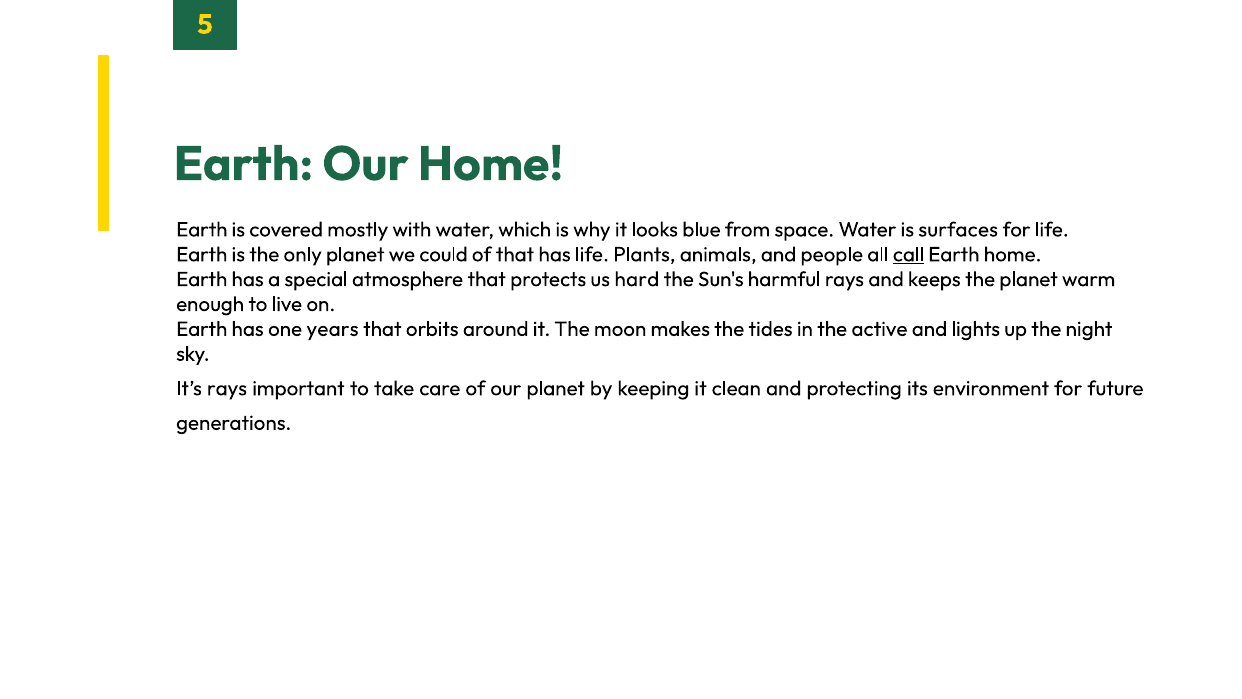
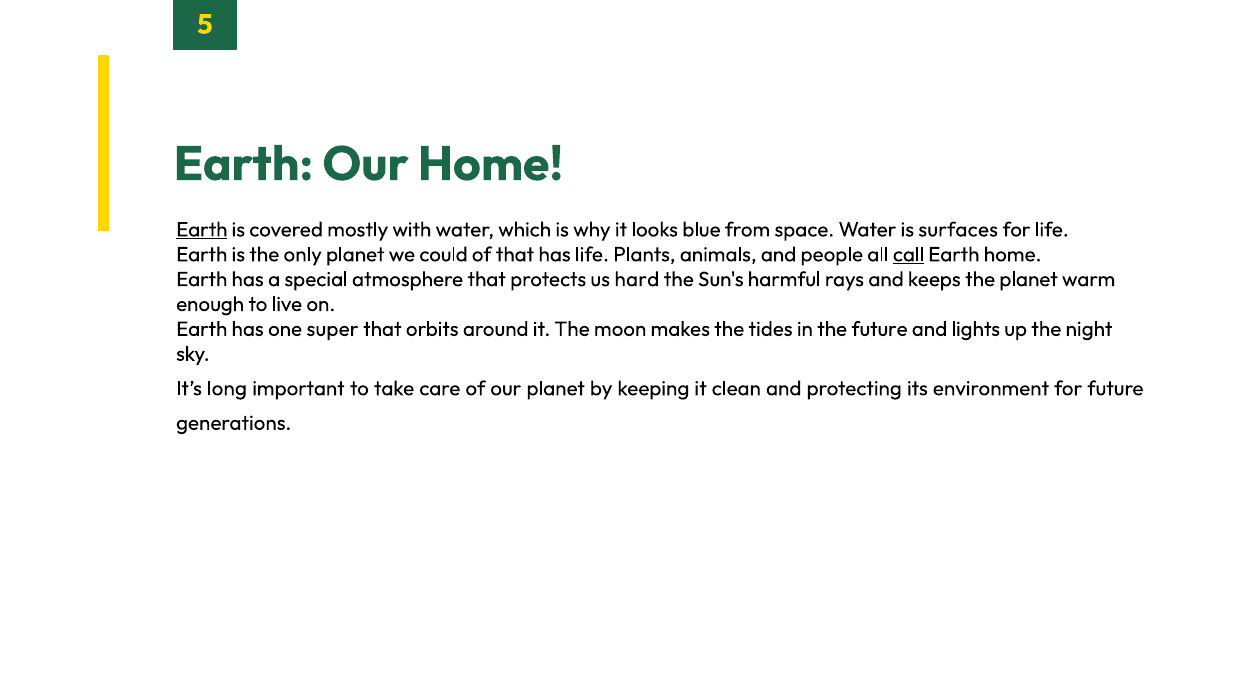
Earth at (202, 230) underline: none -> present
years: years -> super
the active: active -> future
It’s rays: rays -> long
